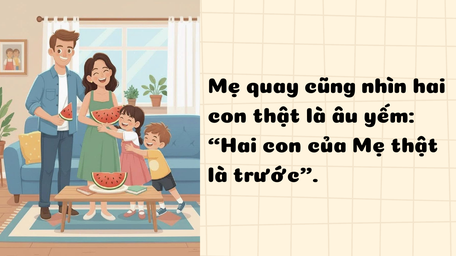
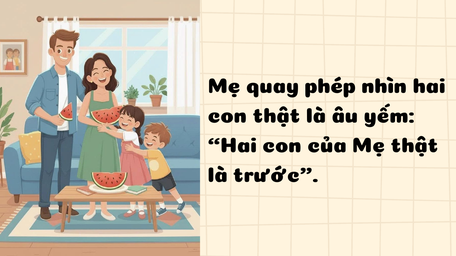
cũng: cũng -> phép
